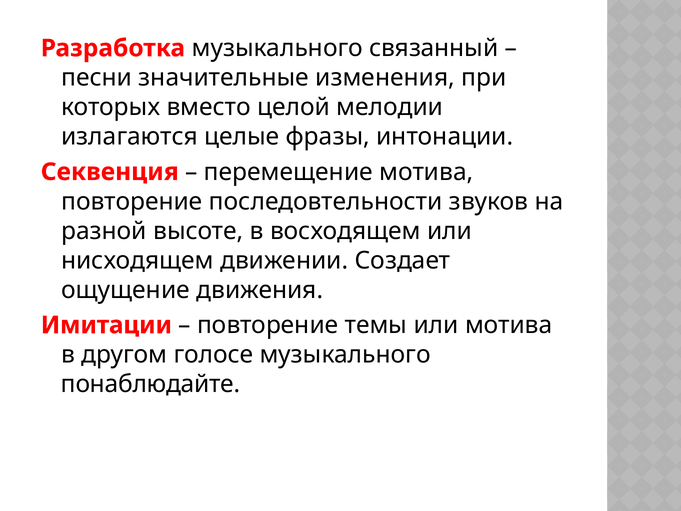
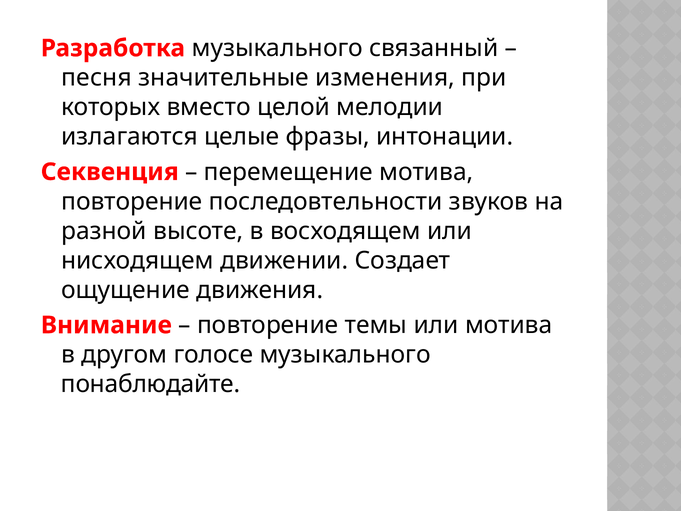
песни: песни -> песня
Имитации: Имитации -> Внимание
